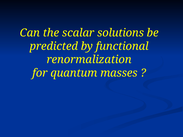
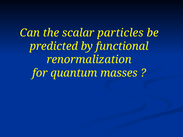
solutions: solutions -> particles
